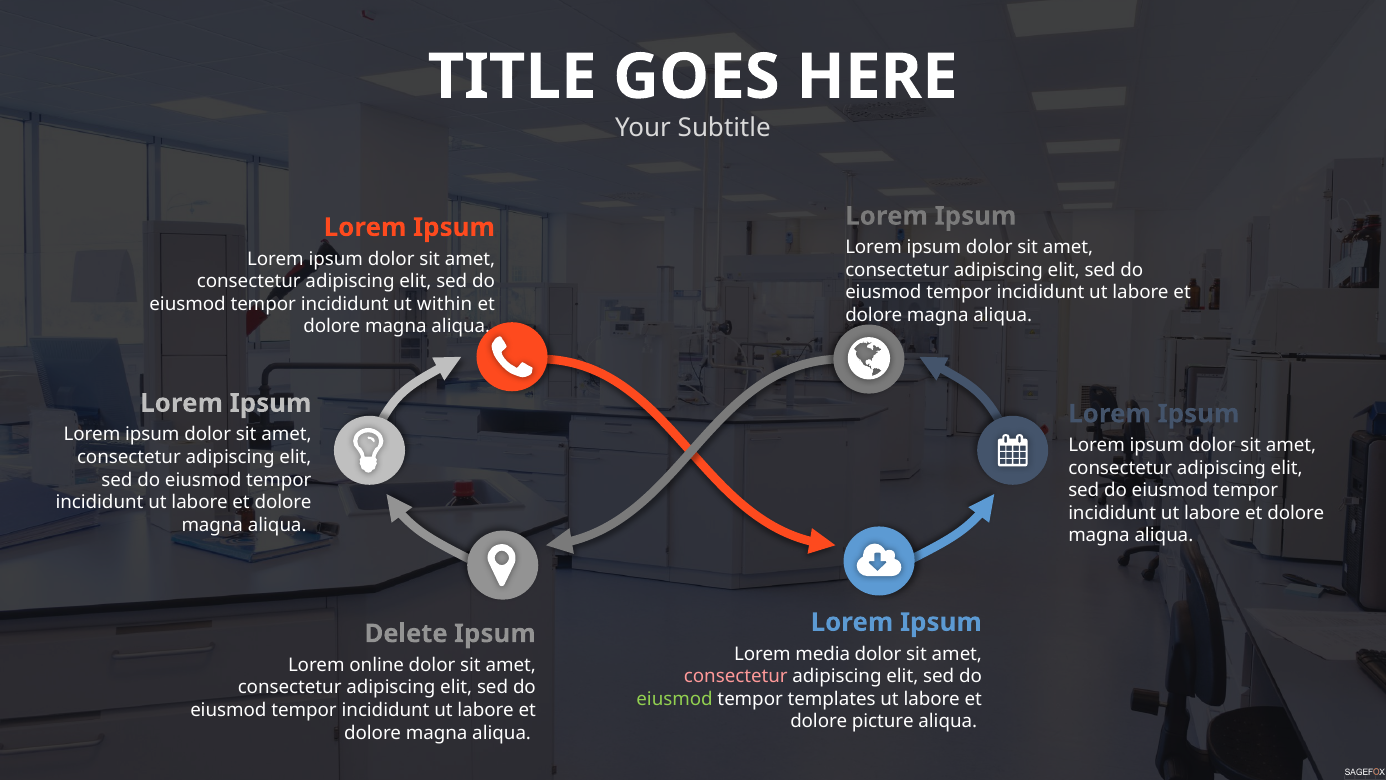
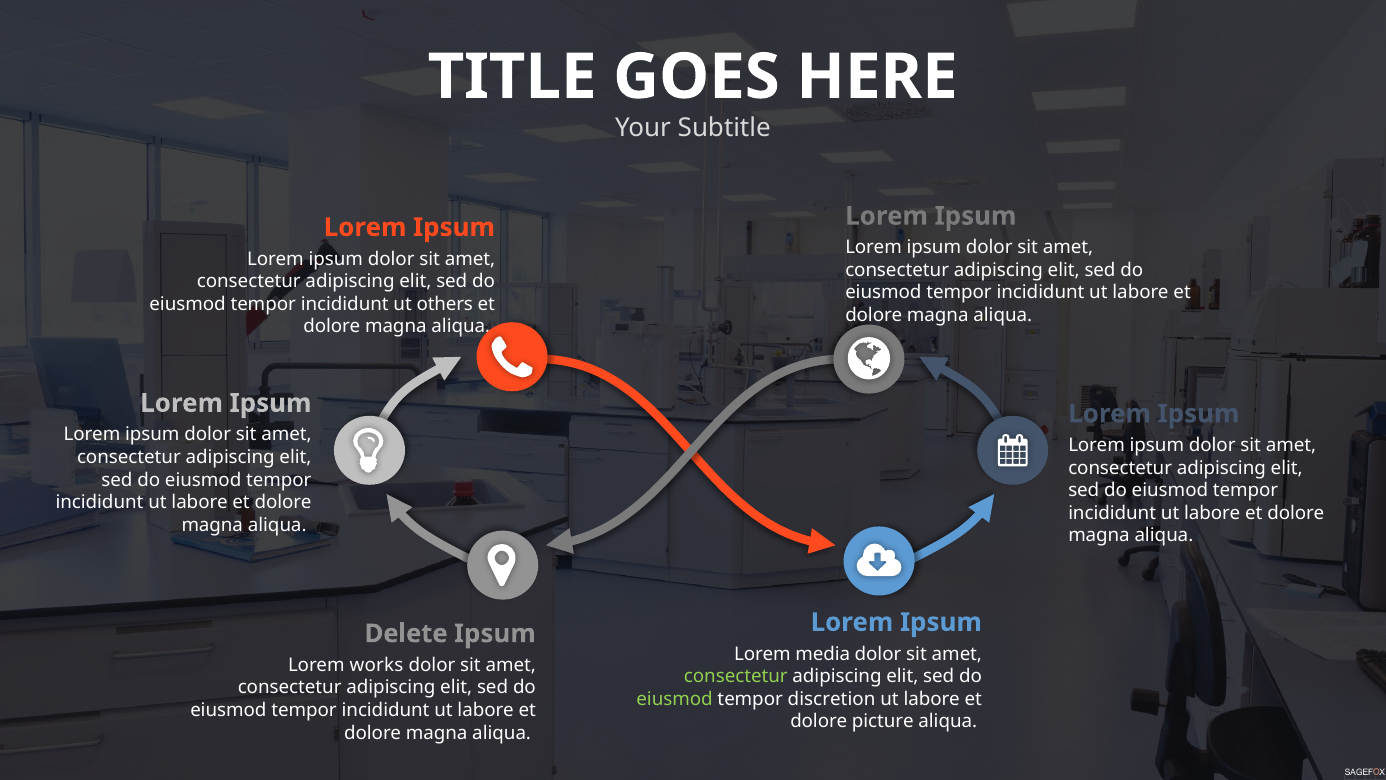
within: within -> others
online: online -> works
consectetur at (736, 676) colour: pink -> light green
templates: templates -> discretion
